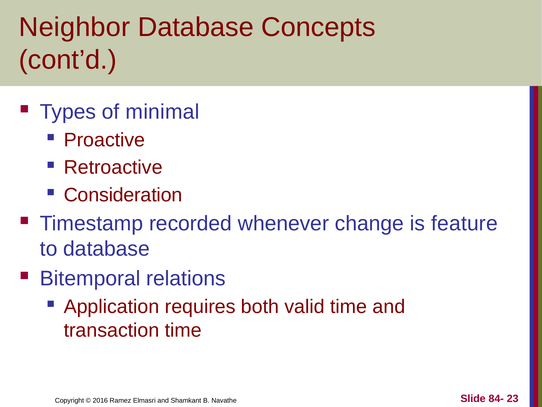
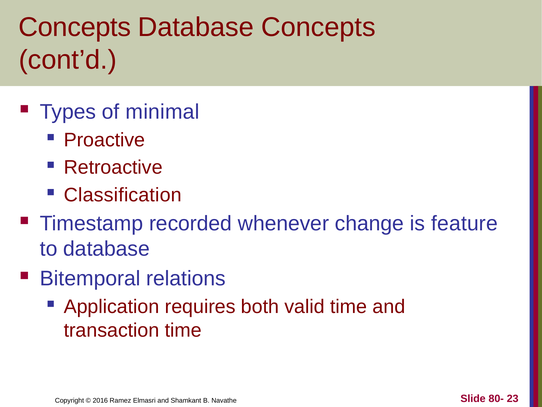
Neighbor at (75, 27): Neighbor -> Concepts
Consideration: Consideration -> Classification
84-: 84- -> 80-
